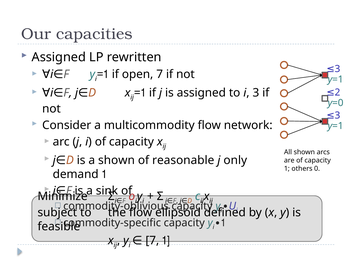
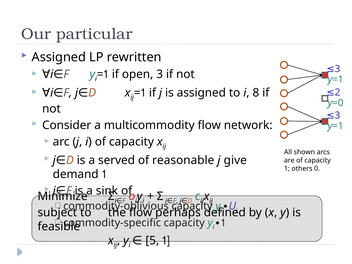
capacities: capacities -> particular
open 7: 7 -> 3
i 3: 3 -> 8
a shown: shown -> served
only: only -> give
ellipsoid: ellipsoid -> perhaps
i 7: 7 -> 5
